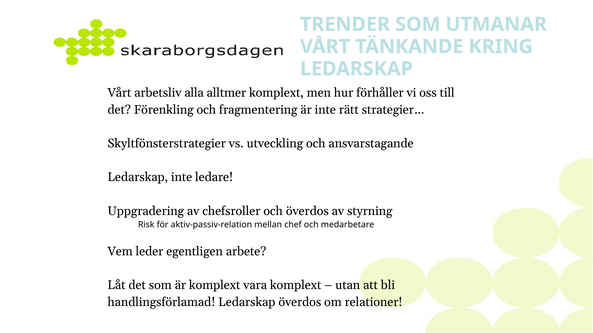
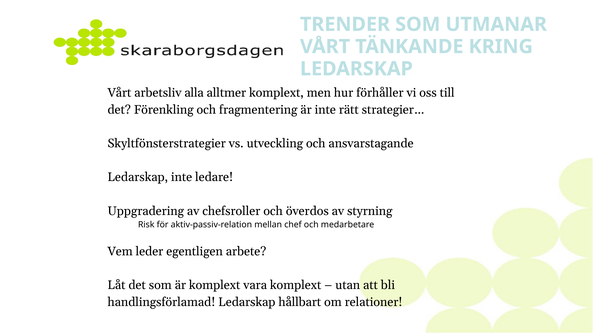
Ledarskap överdos: överdos -> hållbart
